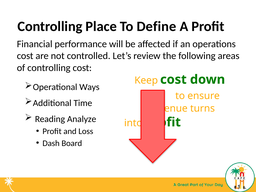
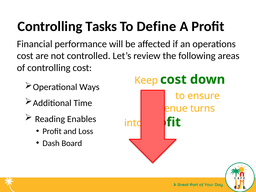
Place: Place -> Tasks
Analyze: Analyze -> Enables
